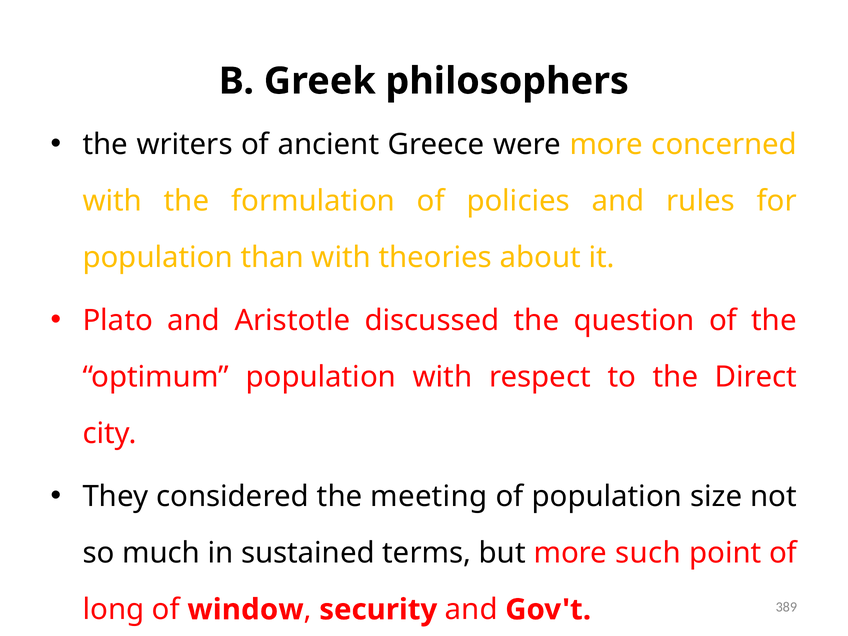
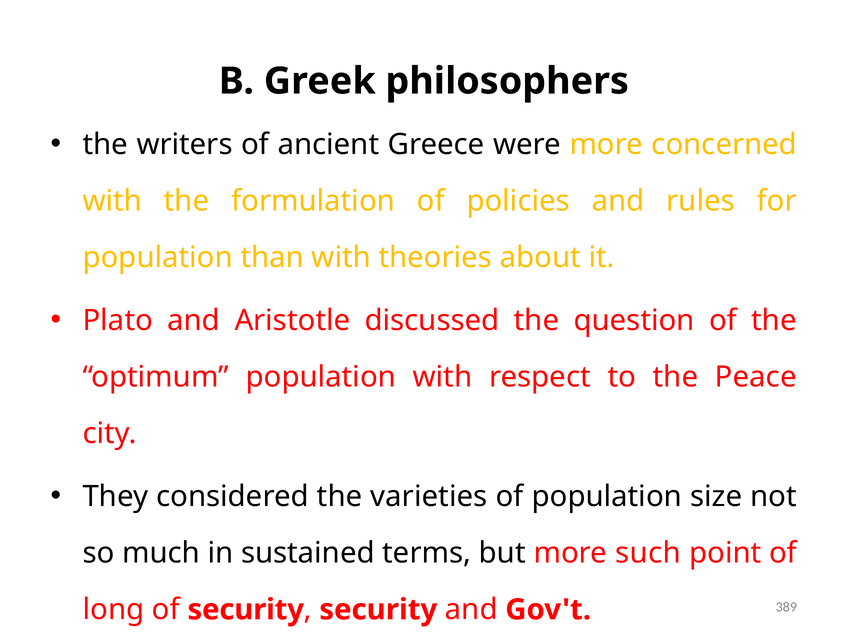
Direct: Direct -> Peace
meeting: meeting -> varieties
of window: window -> security
